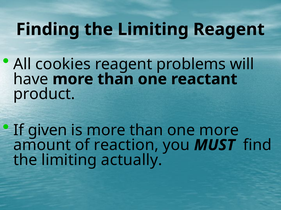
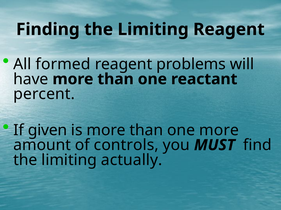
cookies: cookies -> formed
product: product -> percent
reaction: reaction -> controls
